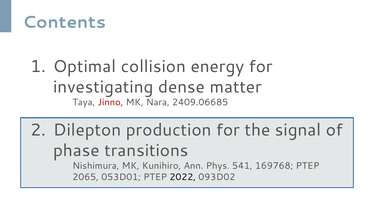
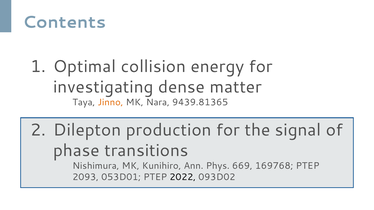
Jinno colour: red -> orange
2409.06685: 2409.06685 -> 9439.81365
541: 541 -> 669
2065: 2065 -> 2093
